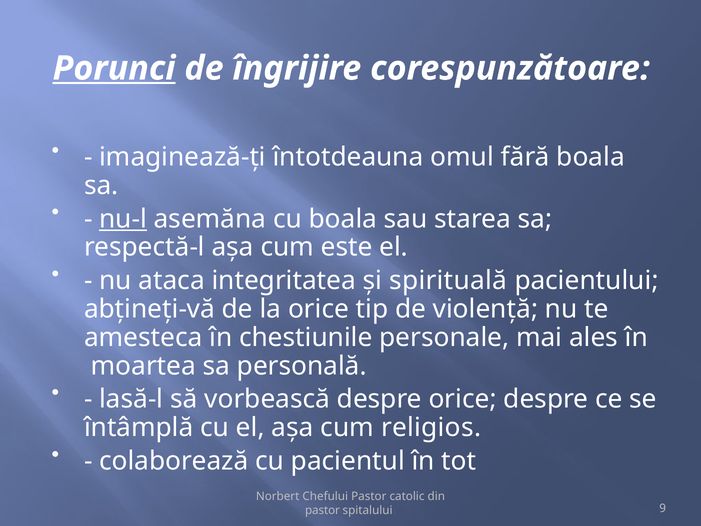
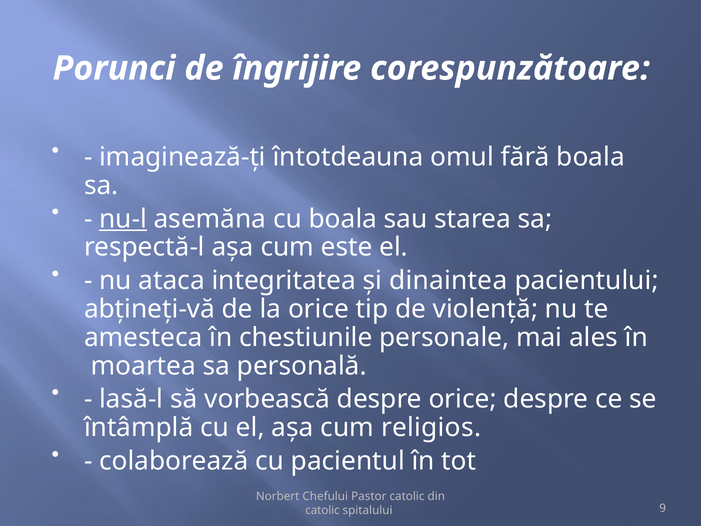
Porunci underline: present -> none
spirituală: spirituală -> dinaintea
pastor at (322, 510): pastor -> catolic
